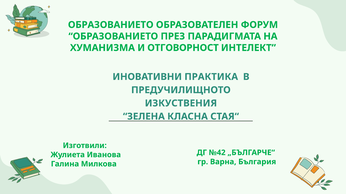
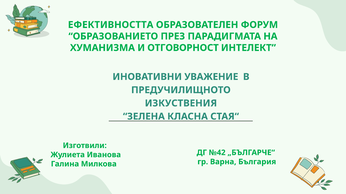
ОБРАЗОВАНИЕТО at (111, 25): ОБРАЗОВАНИЕТО -> ЕФЕКТИВНОСТТА
ПРАКТИКА: ПРАКТИКА -> УВАЖЕНИЕ
